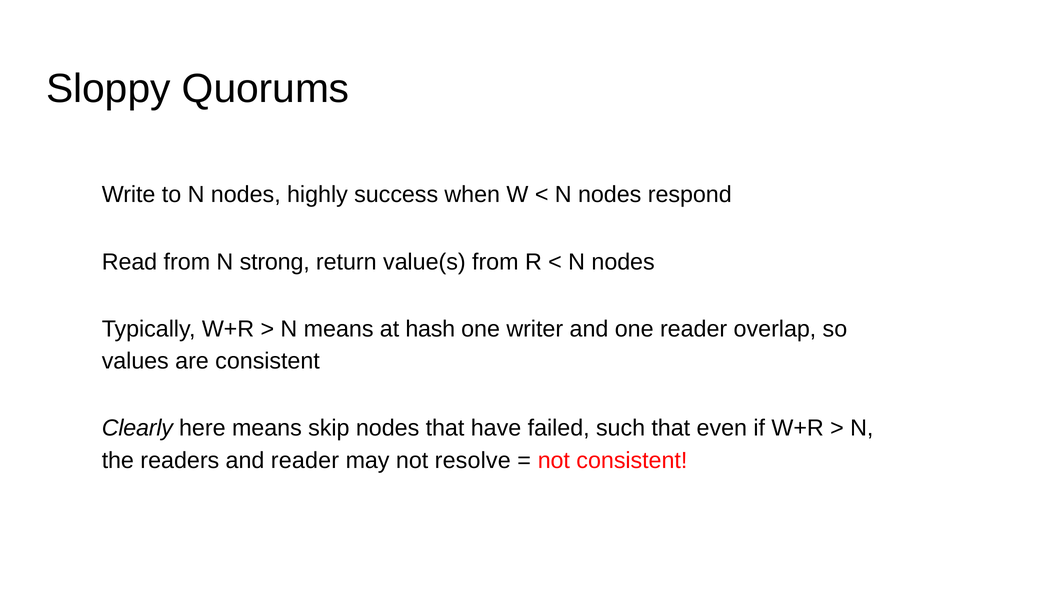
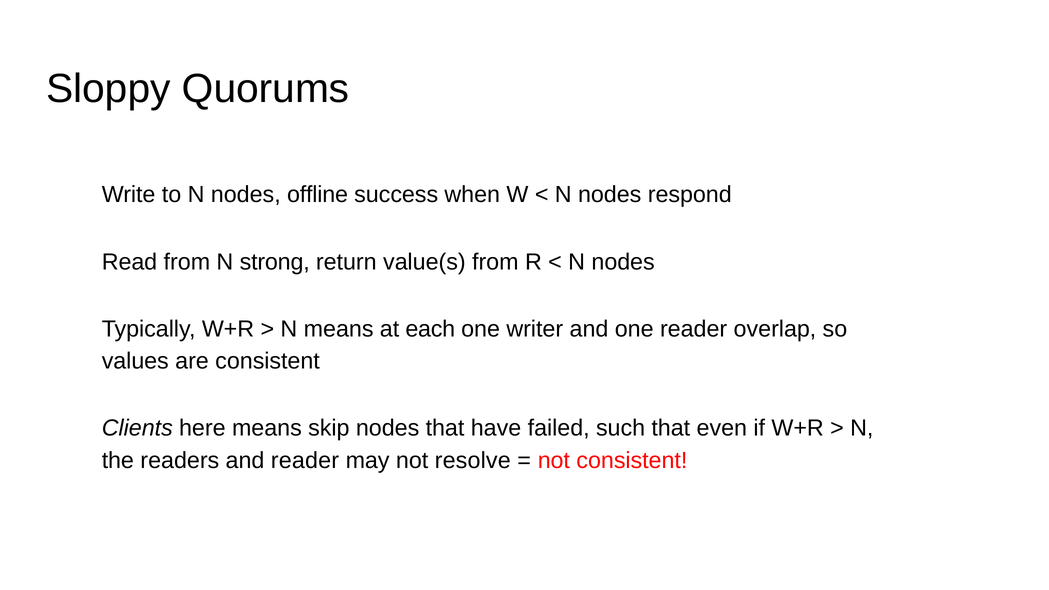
highly: highly -> offline
hash: hash -> each
Clearly: Clearly -> Clients
